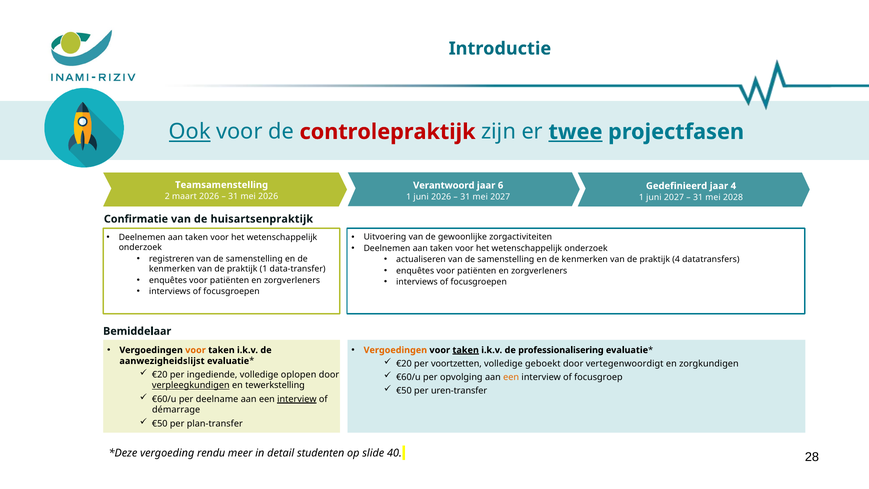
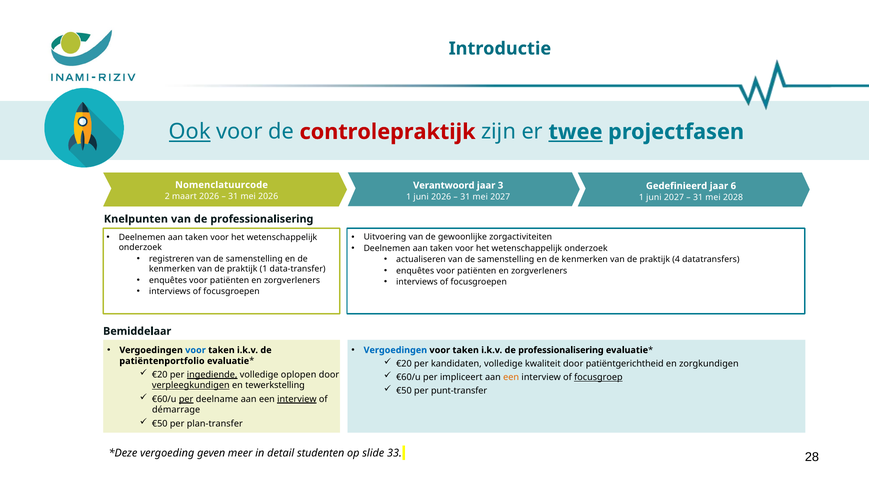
Teamsamenstelling: Teamsamenstelling -> Nomenclatuurcode
6: 6 -> 3
jaar 4: 4 -> 6
Confirmatie: Confirmatie -> Knelpunten
van de huisartsenpraktijk: huisartsenpraktijk -> professionalisering
voor at (195, 350) colour: orange -> blue
Vergoedingen at (395, 350) colour: orange -> blue
taken at (466, 350) underline: present -> none
voortzetten: voortzetten -> kandidaten
geboekt: geboekt -> kwaliteit
vertegenwoordigt: vertegenwoordigt -> patiëntgerichtheid
aanwezigheidslijst: aanwezigheidslijst -> patiëntenportfolio
ingediende underline: none -> present
opvolging: opvolging -> impliceert
focusgroep underline: none -> present
uren-transfer: uren-transfer -> punt-transfer
per at (186, 399) underline: none -> present
rendu: rendu -> geven
40: 40 -> 33
